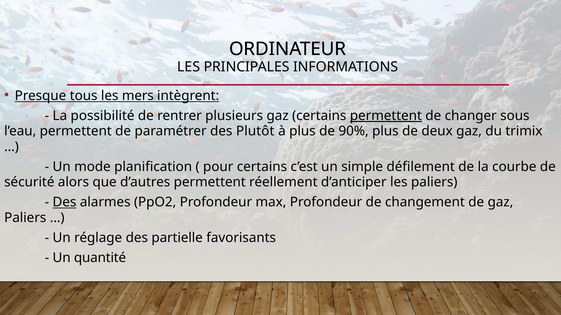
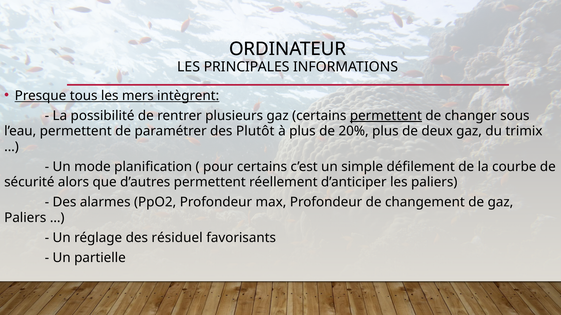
90%: 90% -> 20%
Des at (64, 203) underline: present -> none
partielle: partielle -> résiduel
quantité: quantité -> partielle
